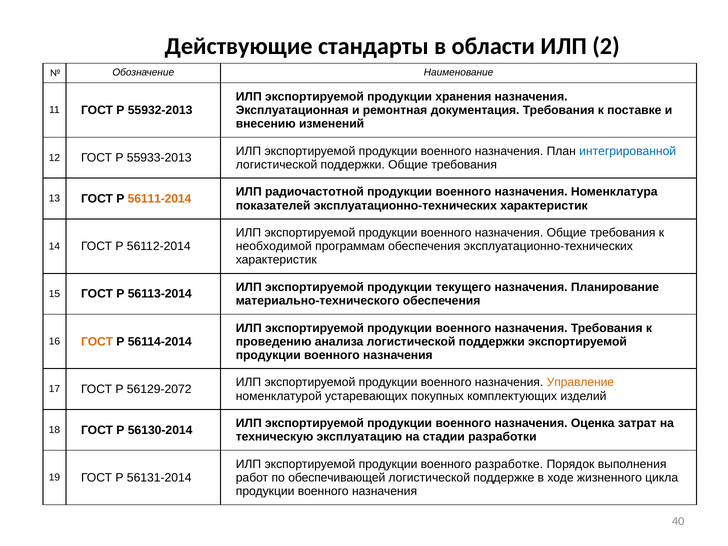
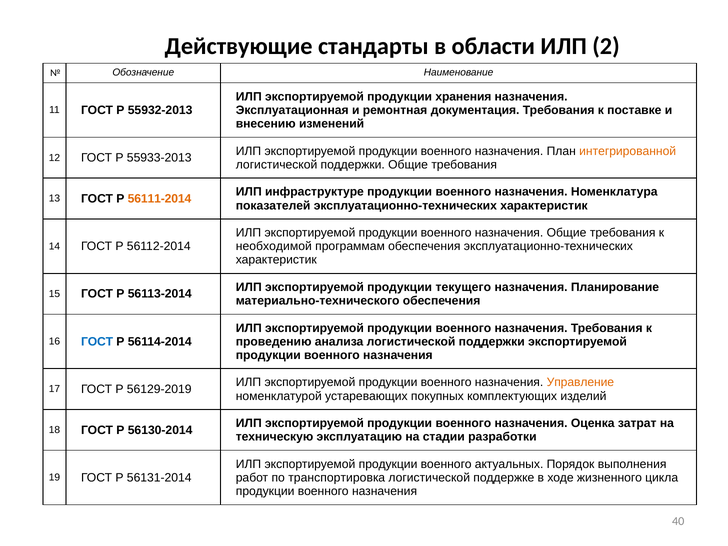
интегрированной colour: blue -> orange
радиочастотной: радиочастотной -> инфраструктуре
ГОСТ at (97, 342) colour: orange -> blue
56129-2072: 56129-2072 -> 56129-2019
разработке: разработке -> актуальных
обеспечивающей: обеспечивающей -> транспортировка
